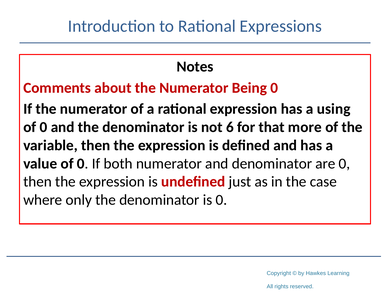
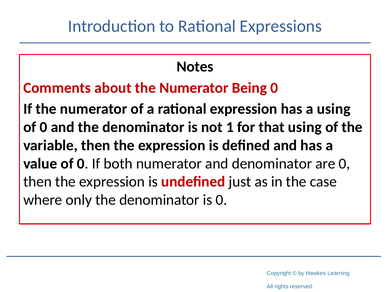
6: 6 -> 1
that more: more -> using
